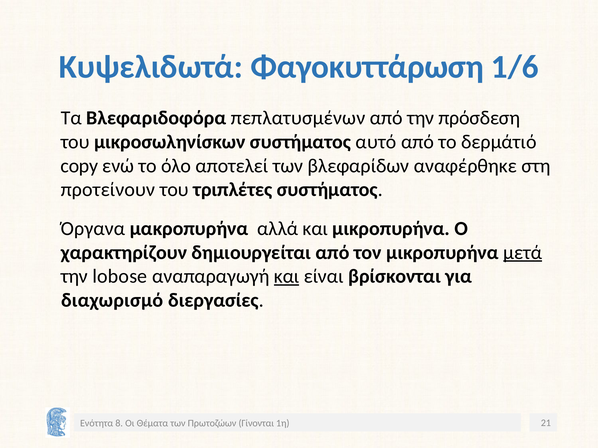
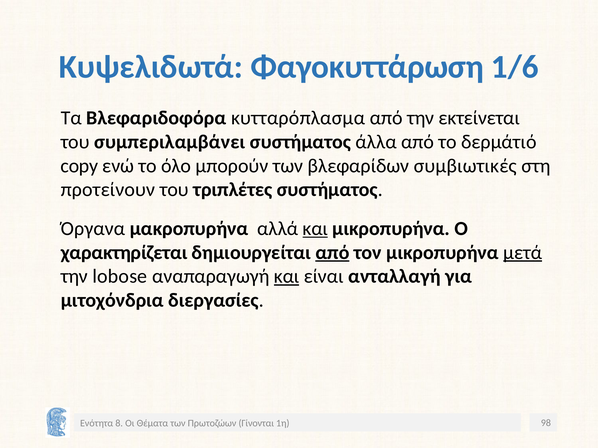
πεπλατυσμένων: πεπλατυσμένων -> κυτταρόπλασμα
πρόσδεση: πρόσδεση -> εκτείνεται
μικροσωληνίσκων: μικροσωληνίσκων -> συμπεριλαμβάνει
αυτό: αυτό -> άλλα
αποτελεί: αποτελεί -> μπορούν
αναφέρθηκε: αναφέρθηκε -> συμβιωτικές
και at (315, 229) underline: none -> present
χαρακτηρίζουν: χαρακτηρίζουν -> χαρακτηρίζεται
από at (332, 253) underline: none -> present
βρίσκονται: βρίσκονται -> ανταλλαγή
διαχωρισμό: διαχωρισμό -> μιτοχόνδρια
21: 21 -> 98
